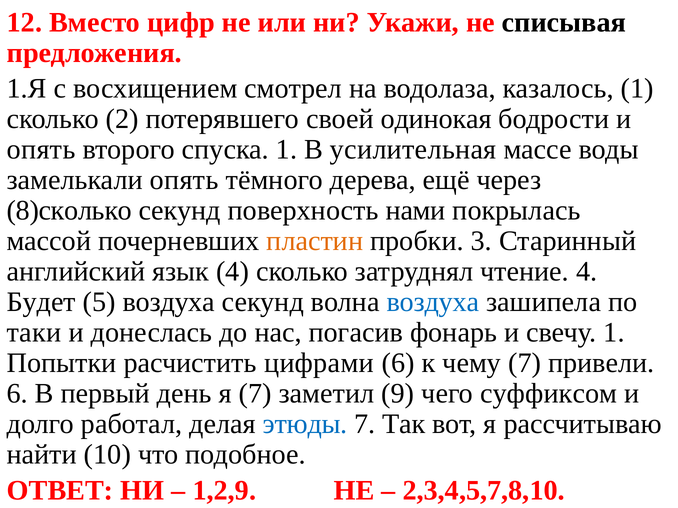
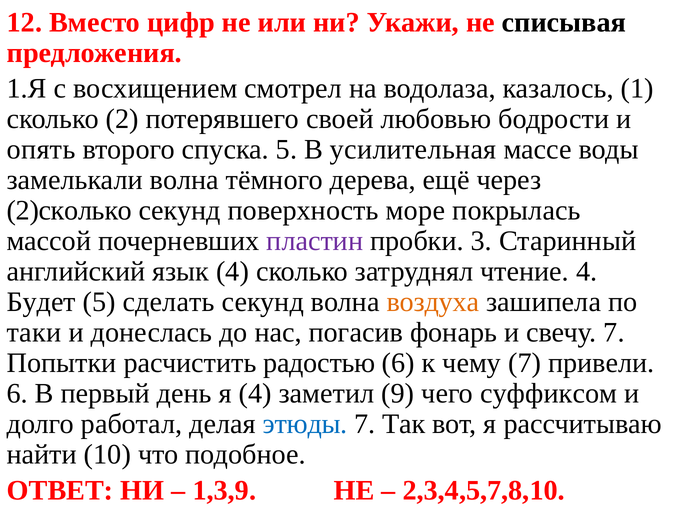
одинокая: одинокая -> любовью
спуска 1: 1 -> 5
замелькали опять: опять -> волна
8)сколько: 8)сколько -> 2)сколько
нами: нами -> море
пластин colour: orange -> purple
5 воздуха: воздуха -> сделать
воздуха at (433, 302) colour: blue -> orange
свечу 1: 1 -> 7
цифрами: цифрами -> радостью
я 7: 7 -> 4
1,2,9: 1,2,9 -> 1,3,9
